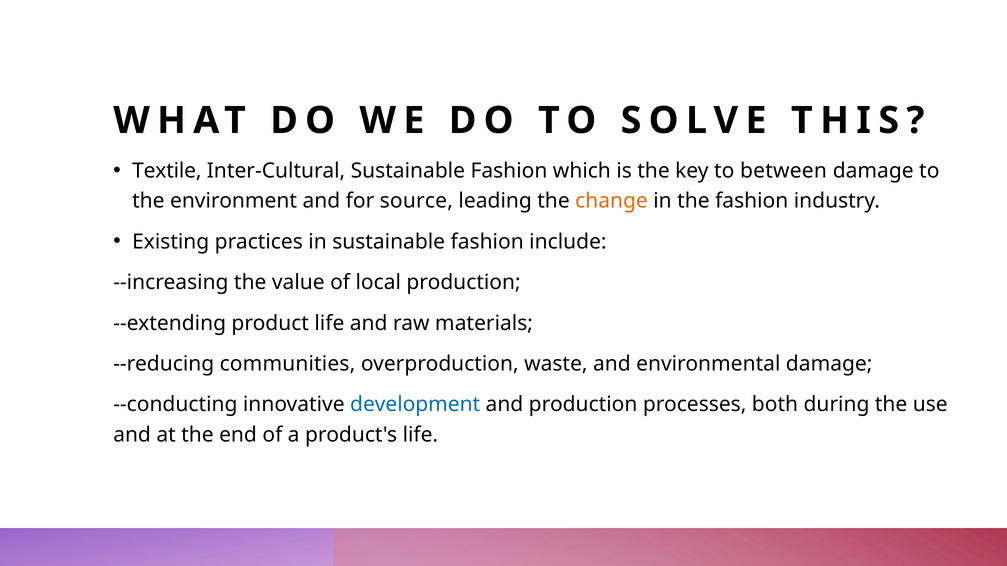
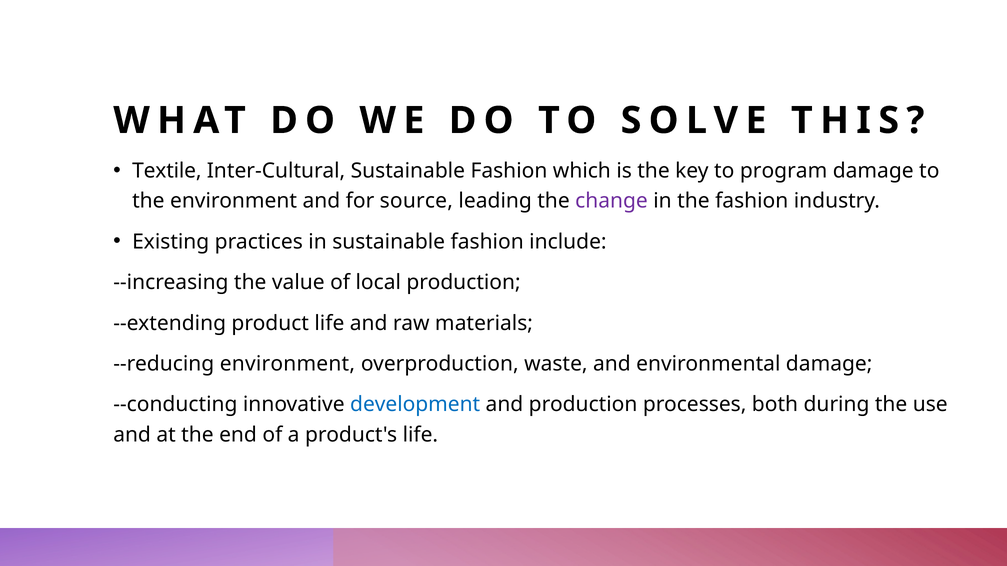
between: between -> program
change colour: orange -> purple
--reducing communities: communities -> environment
